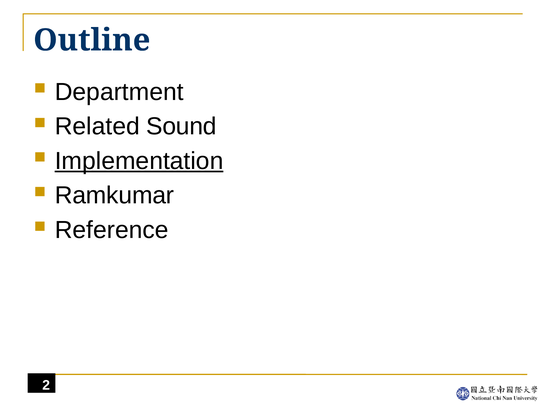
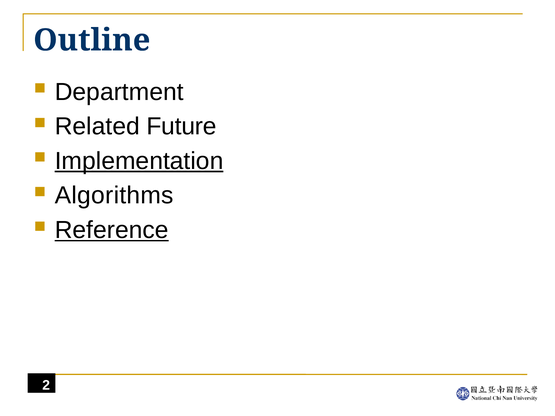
Sound: Sound -> Future
Ramkumar: Ramkumar -> Algorithms
Reference underline: none -> present
